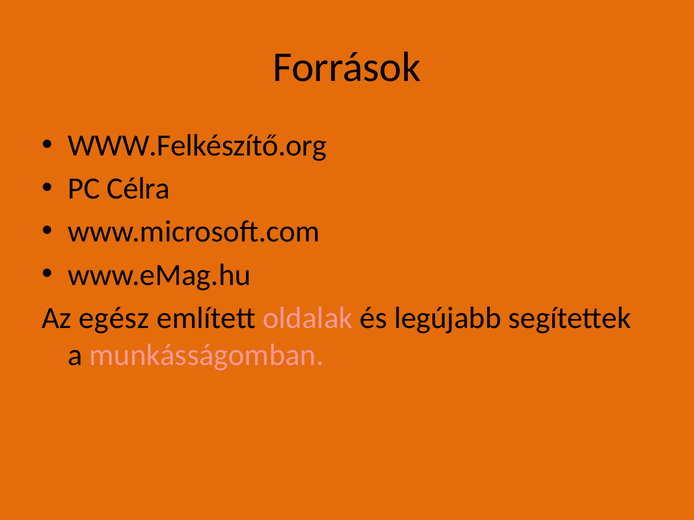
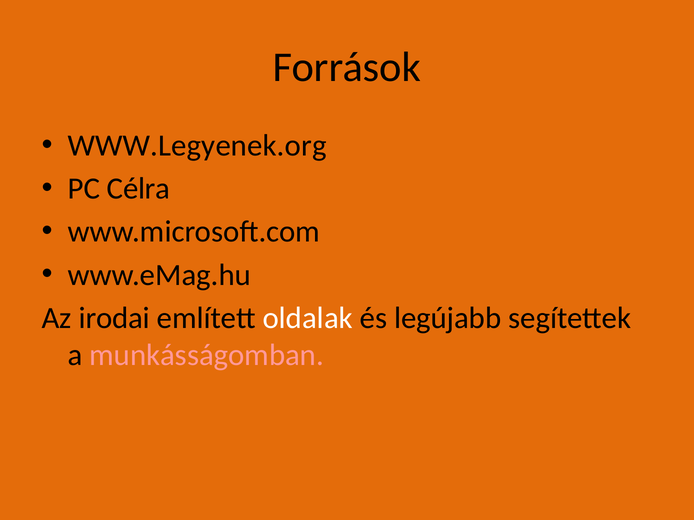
WWW.Felkészítő.org: WWW.Felkészítő.org -> WWW.Legyenek.org
egész: egész -> irodai
oldalak colour: pink -> white
